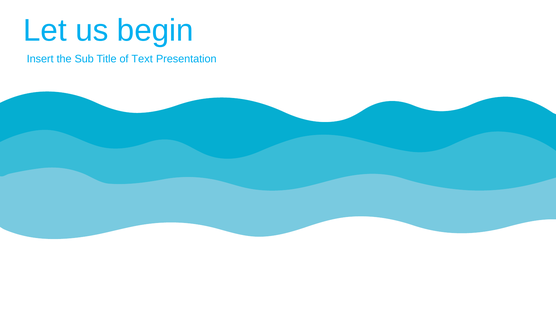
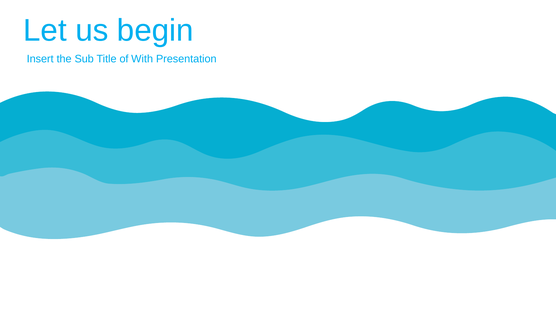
Text: Text -> With
